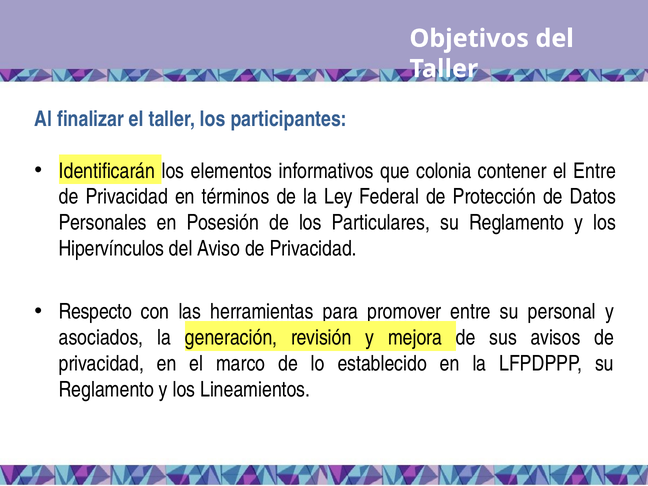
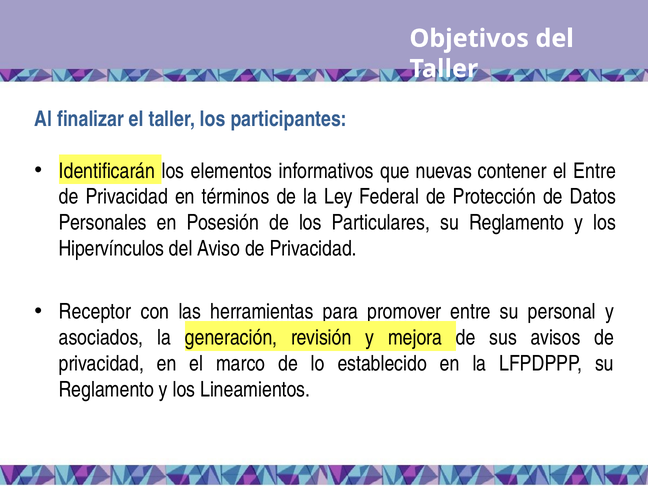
colonia: colonia -> nuevas
Respecto: Respecto -> Receptor
